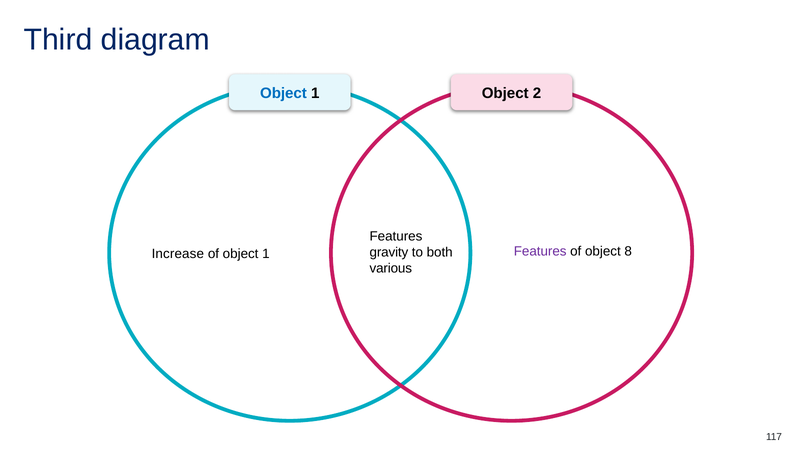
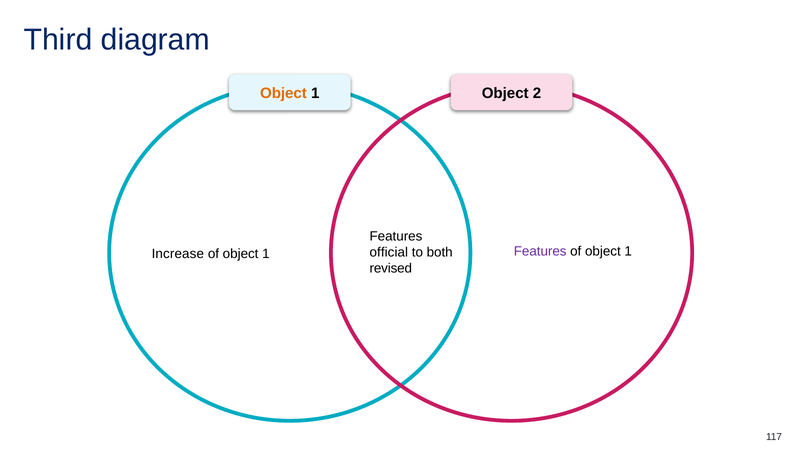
Object at (283, 93) colour: blue -> orange
8 at (628, 251): 8 -> 1
gravity: gravity -> official
various: various -> revised
